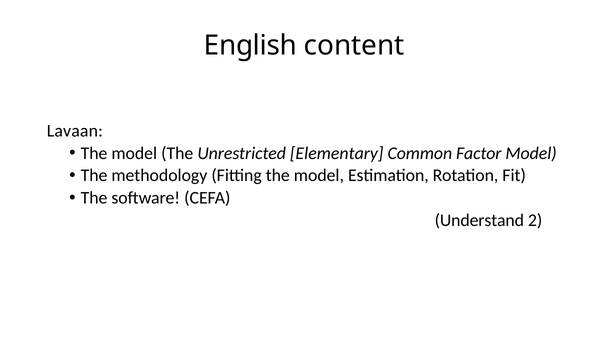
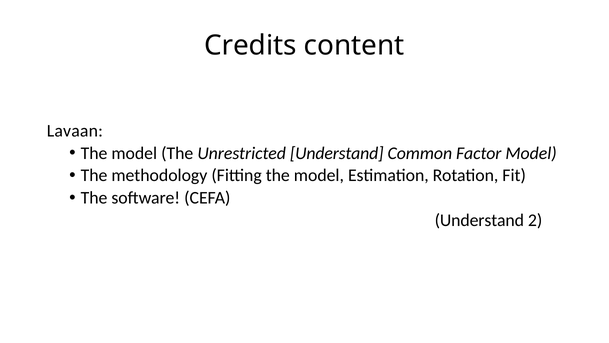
English: English -> Credits
Unrestricted Elementary: Elementary -> Understand
